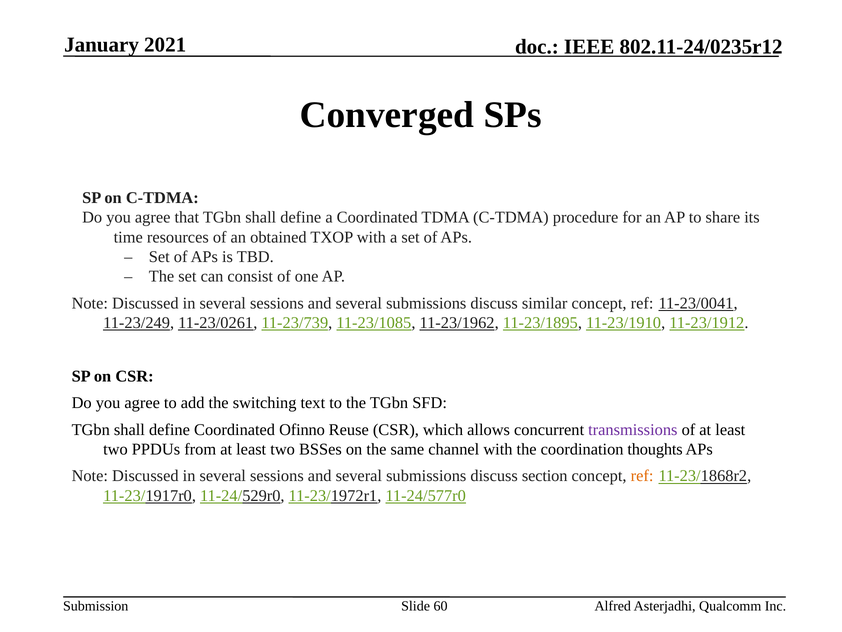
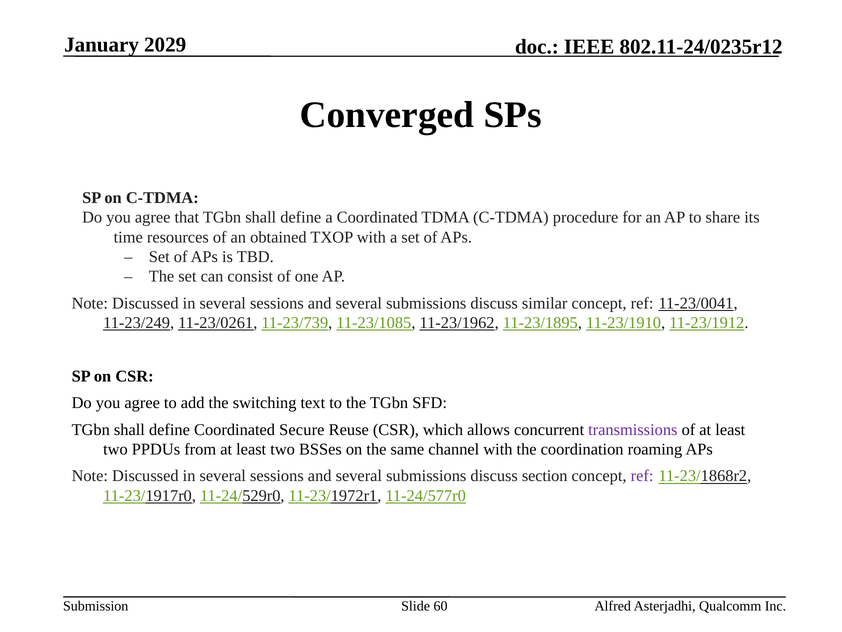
2021: 2021 -> 2029
Ofinno: Ofinno -> Secure
thoughts: thoughts -> roaming
ref at (642, 476) colour: orange -> purple
